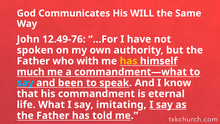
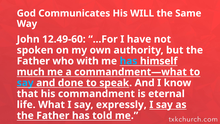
12.49-76: 12.49-76 -> 12.49-60
has at (129, 61) colour: yellow -> light blue
been: been -> done
imitating: imitating -> expressly
